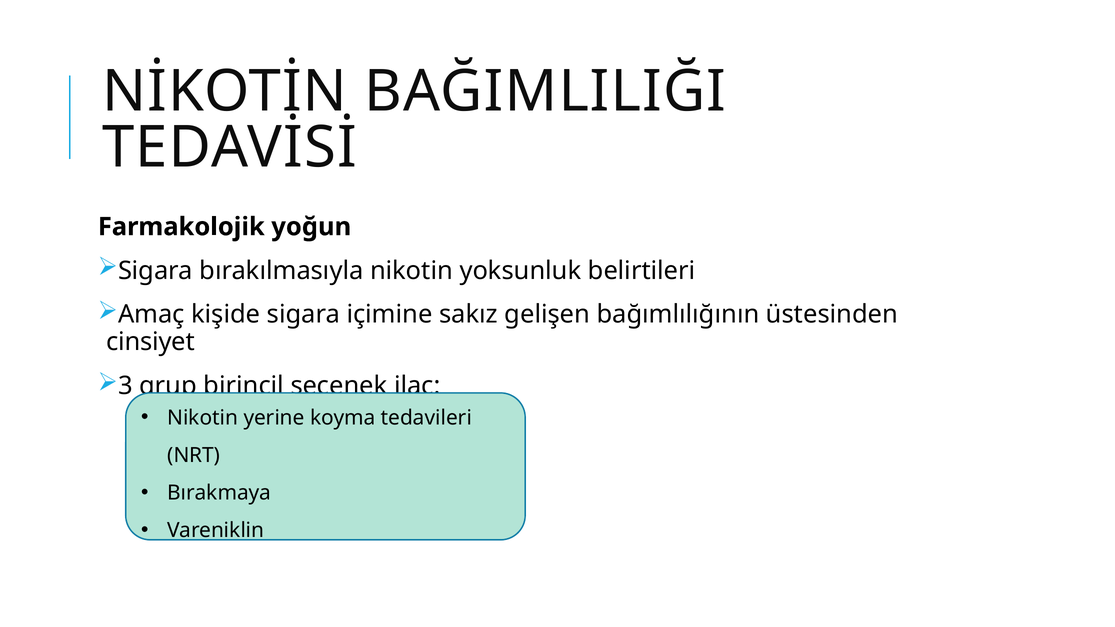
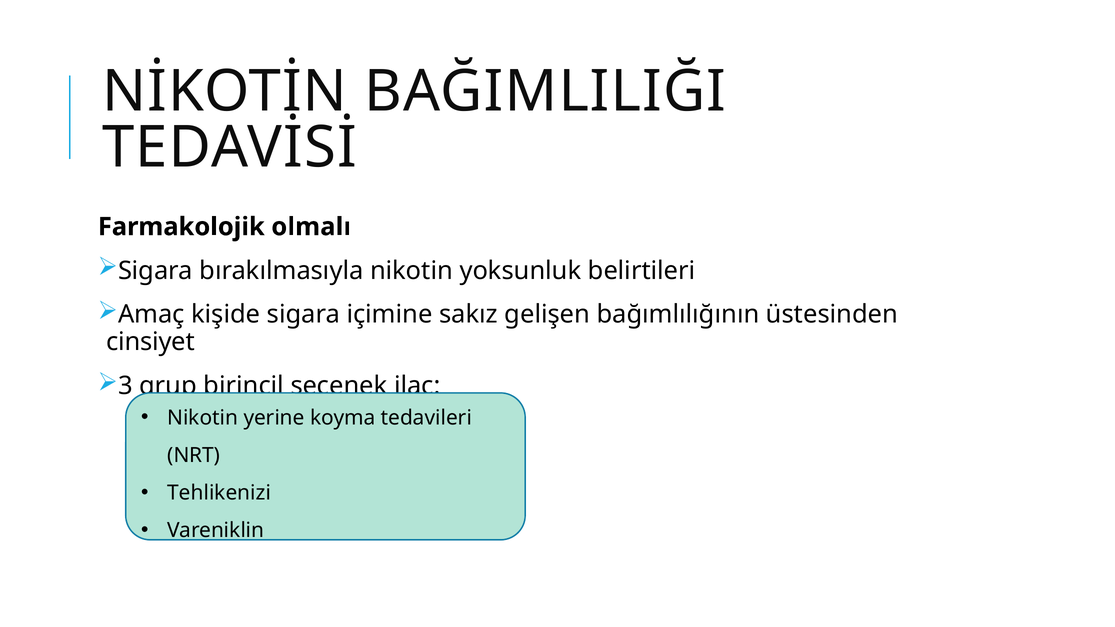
yoğun: yoğun -> olmalı
Bırakmaya: Bırakmaya -> Tehlikenizi
